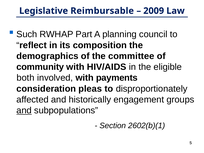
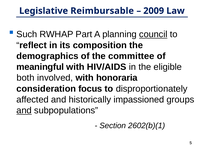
council underline: none -> present
community: community -> meaningful
payments: payments -> honoraria
pleas: pleas -> focus
engagement: engagement -> impassioned
